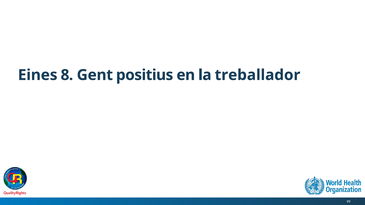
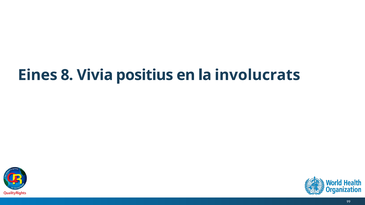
Gent: Gent -> Vivia
treballador: treballador -> involucrats
